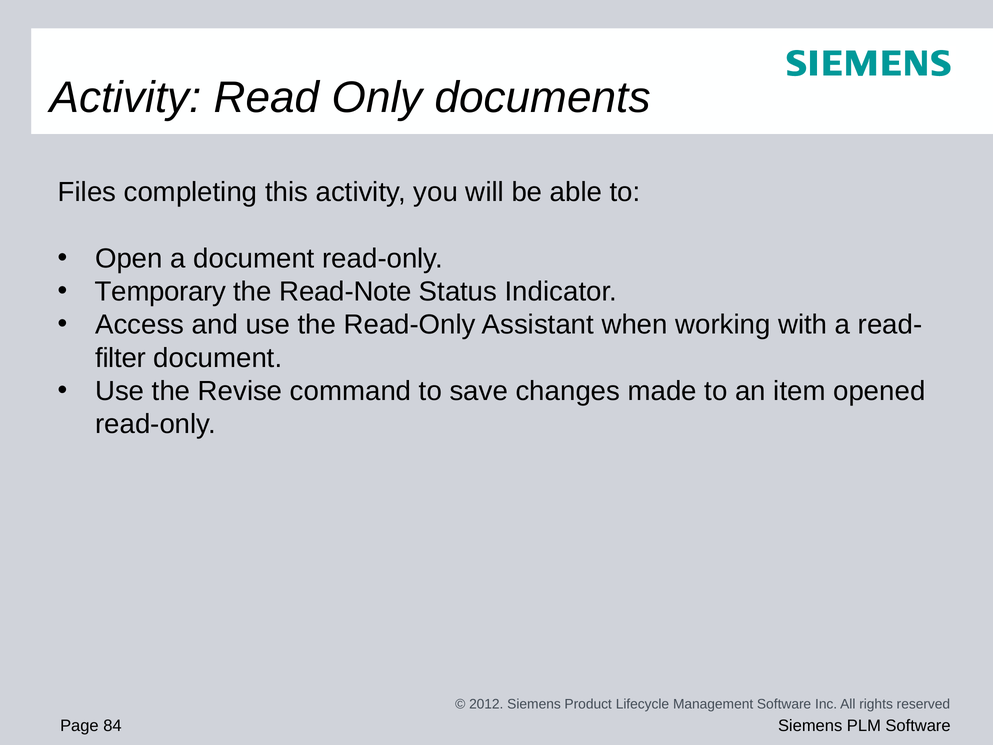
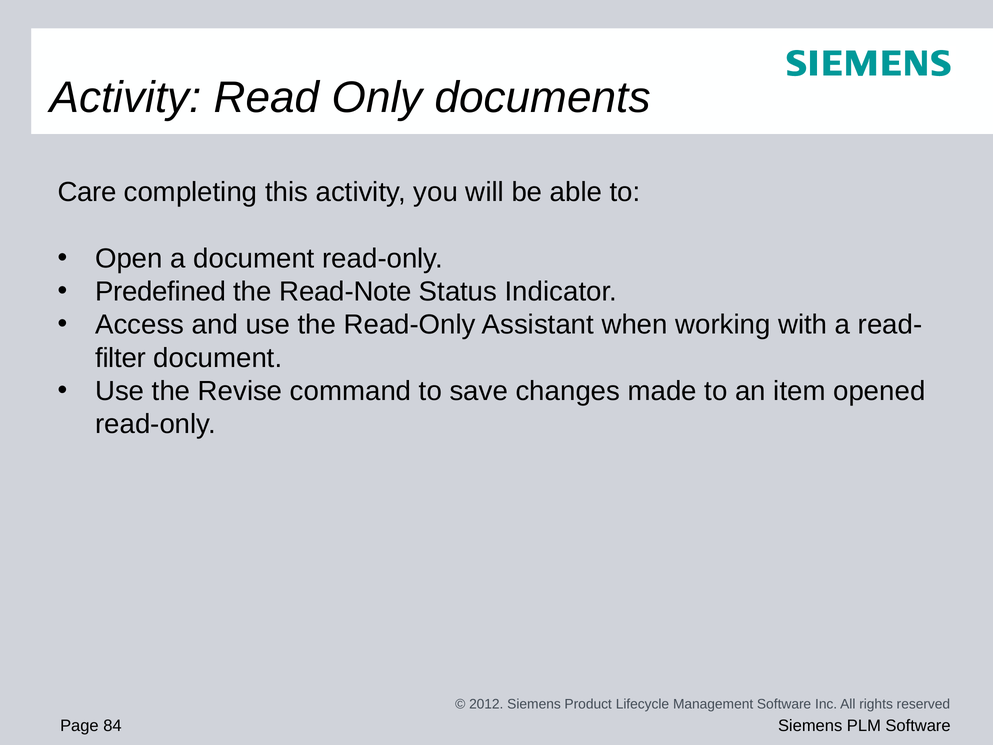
Files: Files -> Care
Temporary: Temporary -> Predefined
